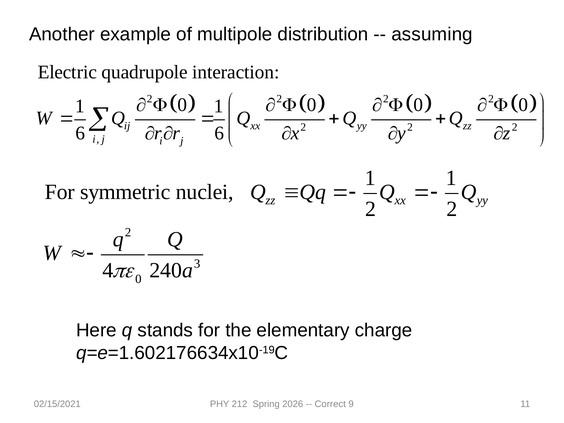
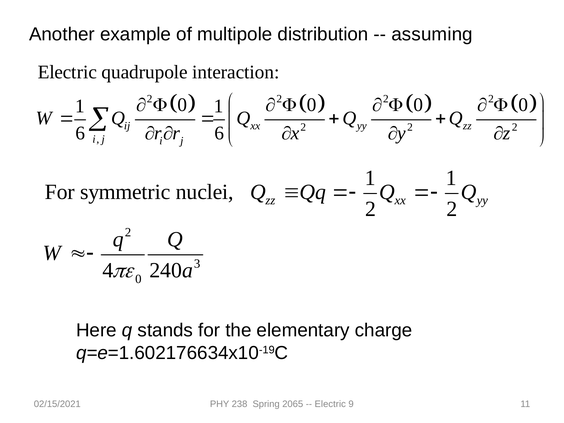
212: 212 -> 238
2026: 2026 -> 2065
Correct at (330, 404): Correct -> Electric
